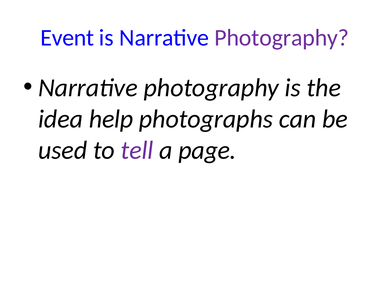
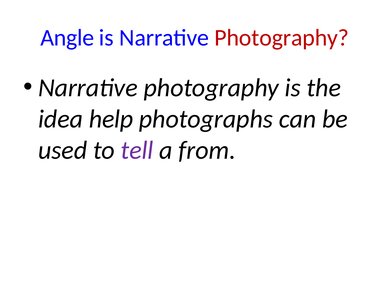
Event: Event -> Angle
Photography at (282, 38) colour: purple -> red
page: page -> from
